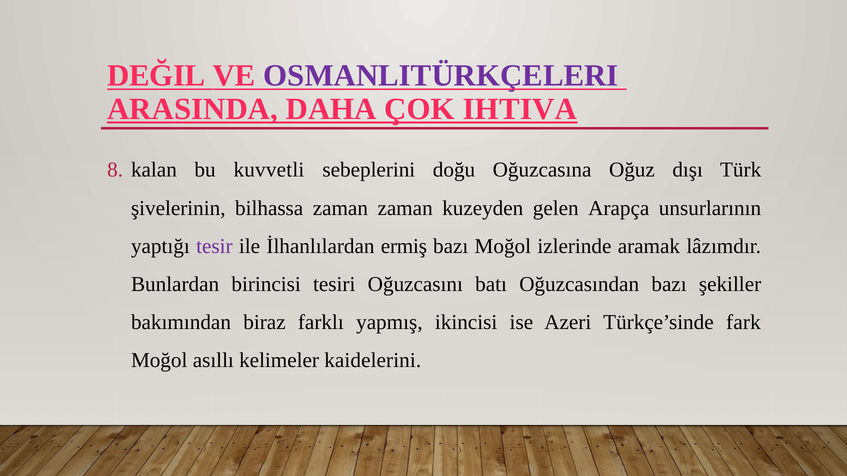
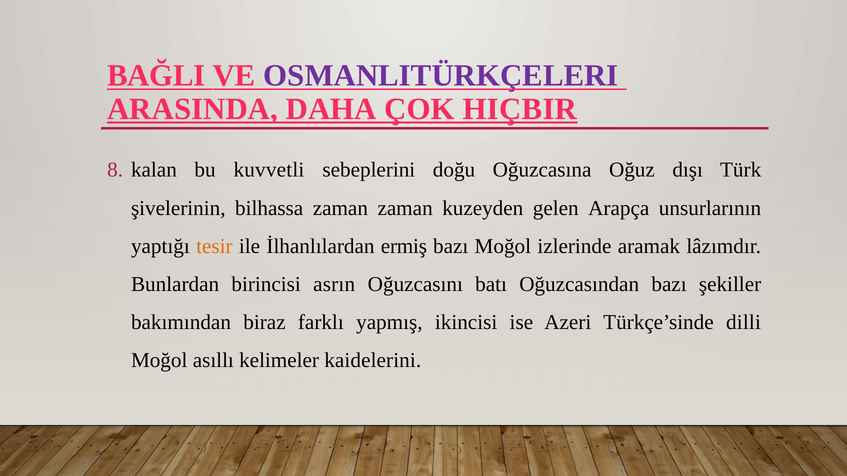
DEĞIL: DEĞIL -> BAĞLI
IHTIVA: IHTIVA -> HIÇBIR
tesir colour: purple -> orange
tesiri: tesiri -> asrın
fark: fark -> dilli
